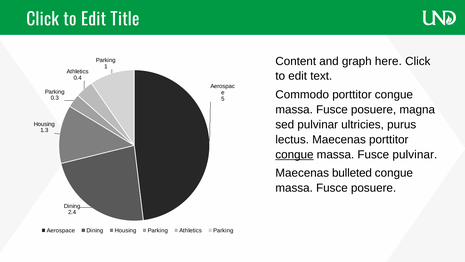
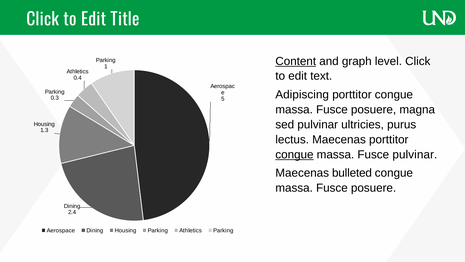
Content underline: none -> present
here: here -> level
Commodo: Commodo -> Adipiscing
